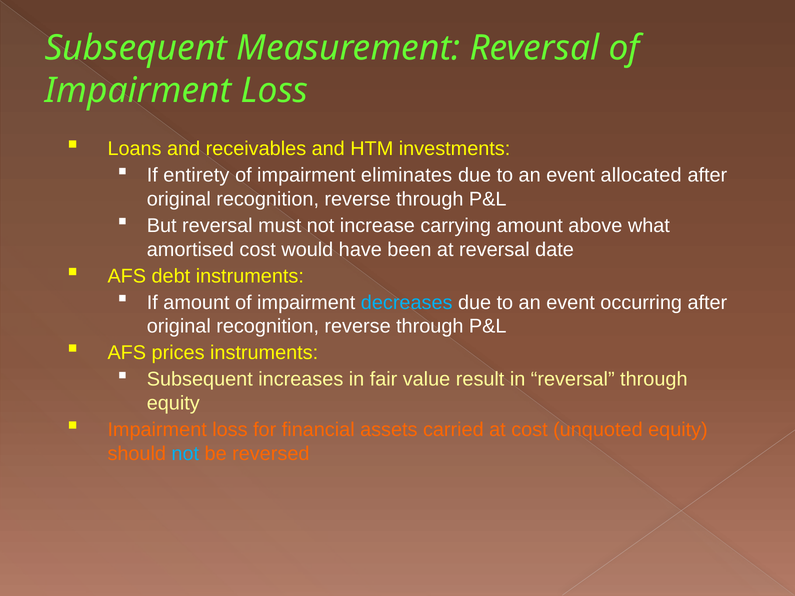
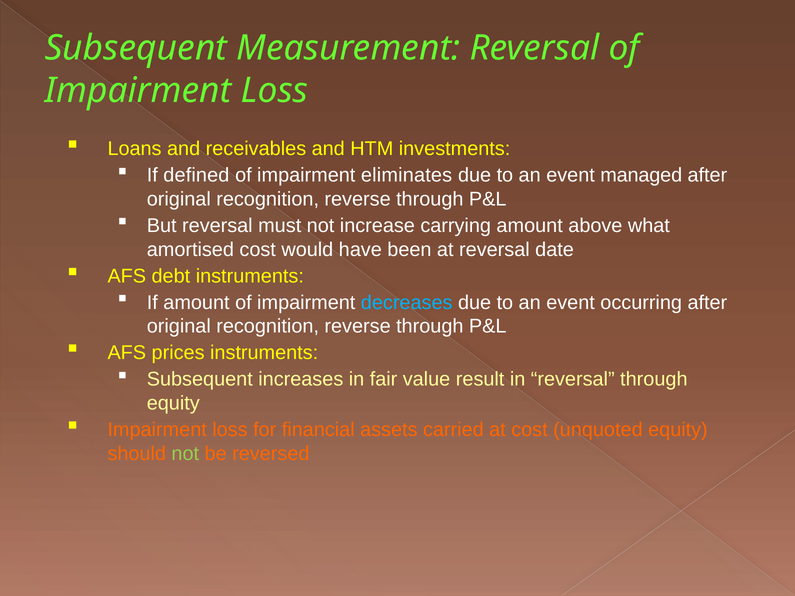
entirety: entirety -> defined
allocated: allocated -> managed
not at (185, 454) colour: light blue -> light green
